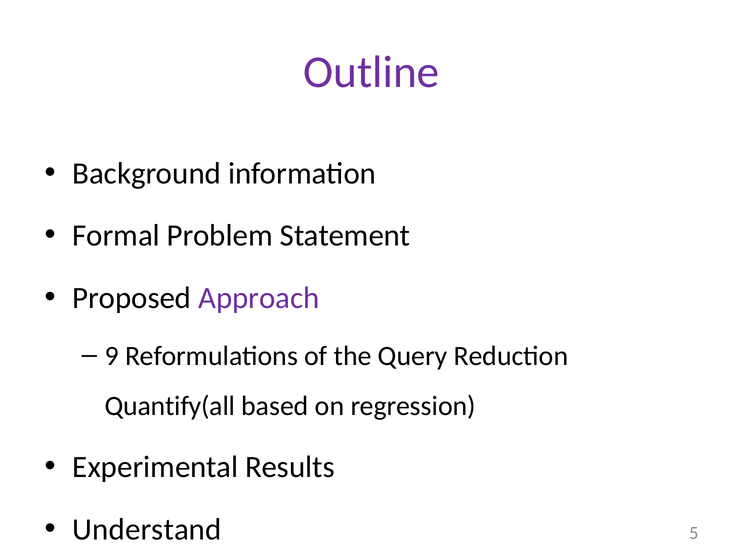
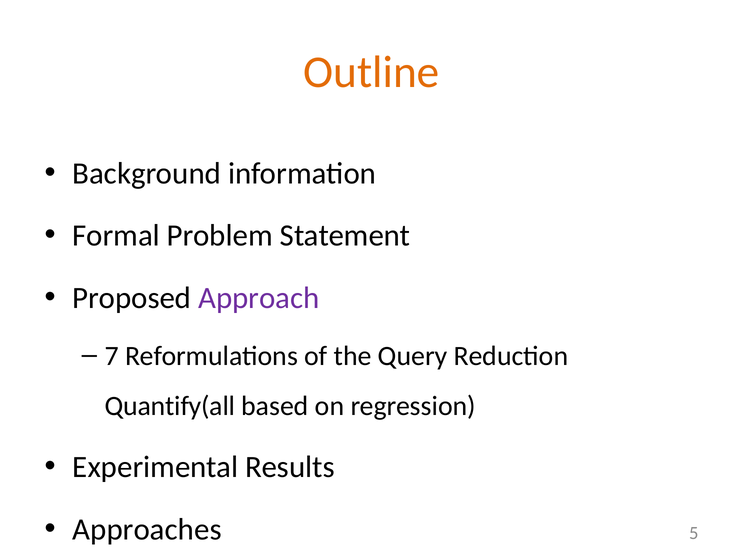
Outline colour: purple -> orange
9: 9 -> 7
Understand: Understand -> Approaches
